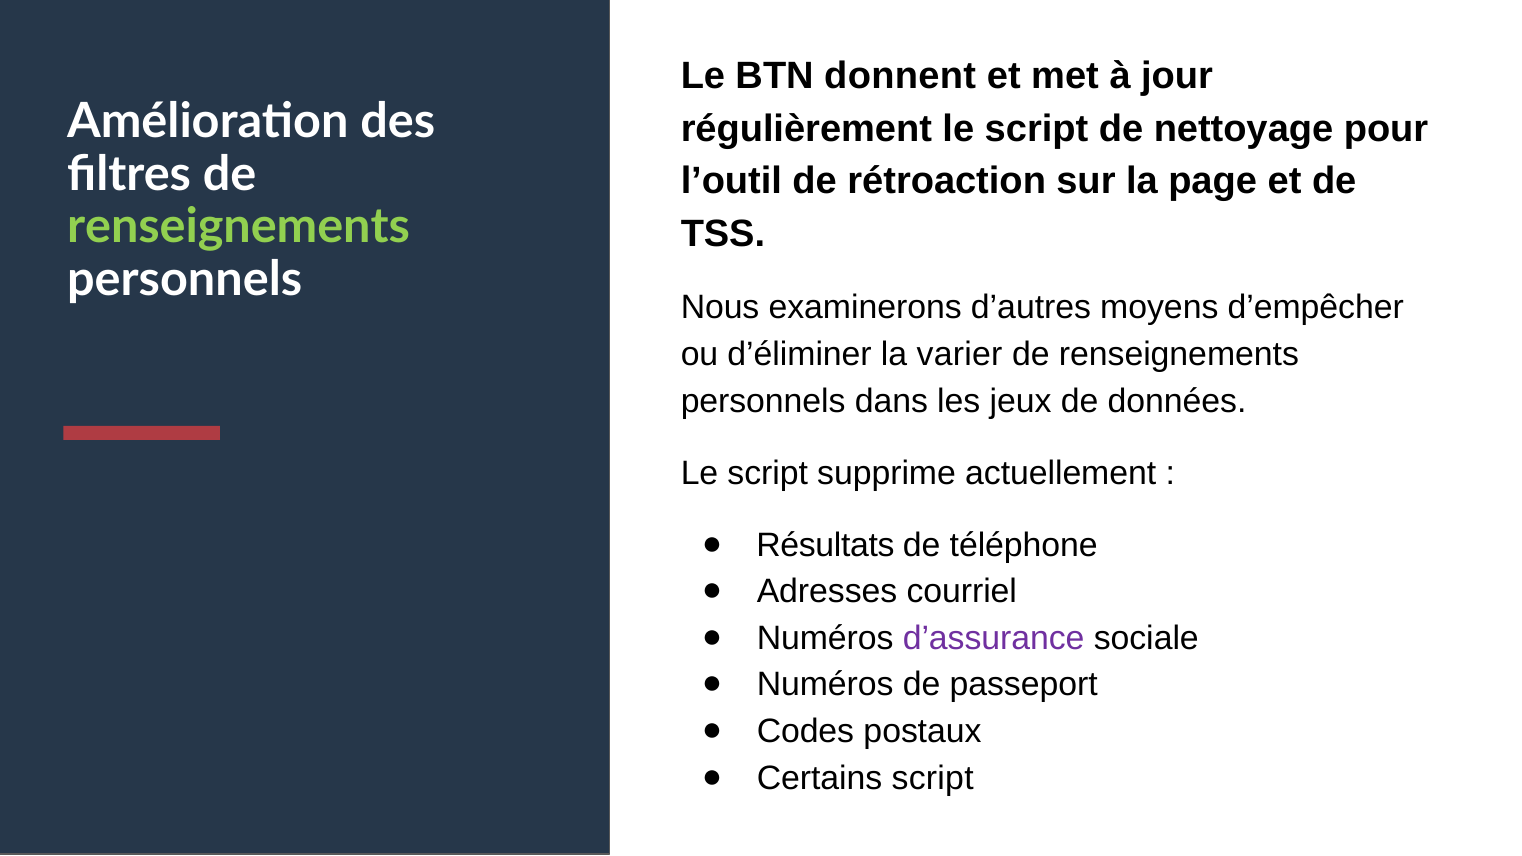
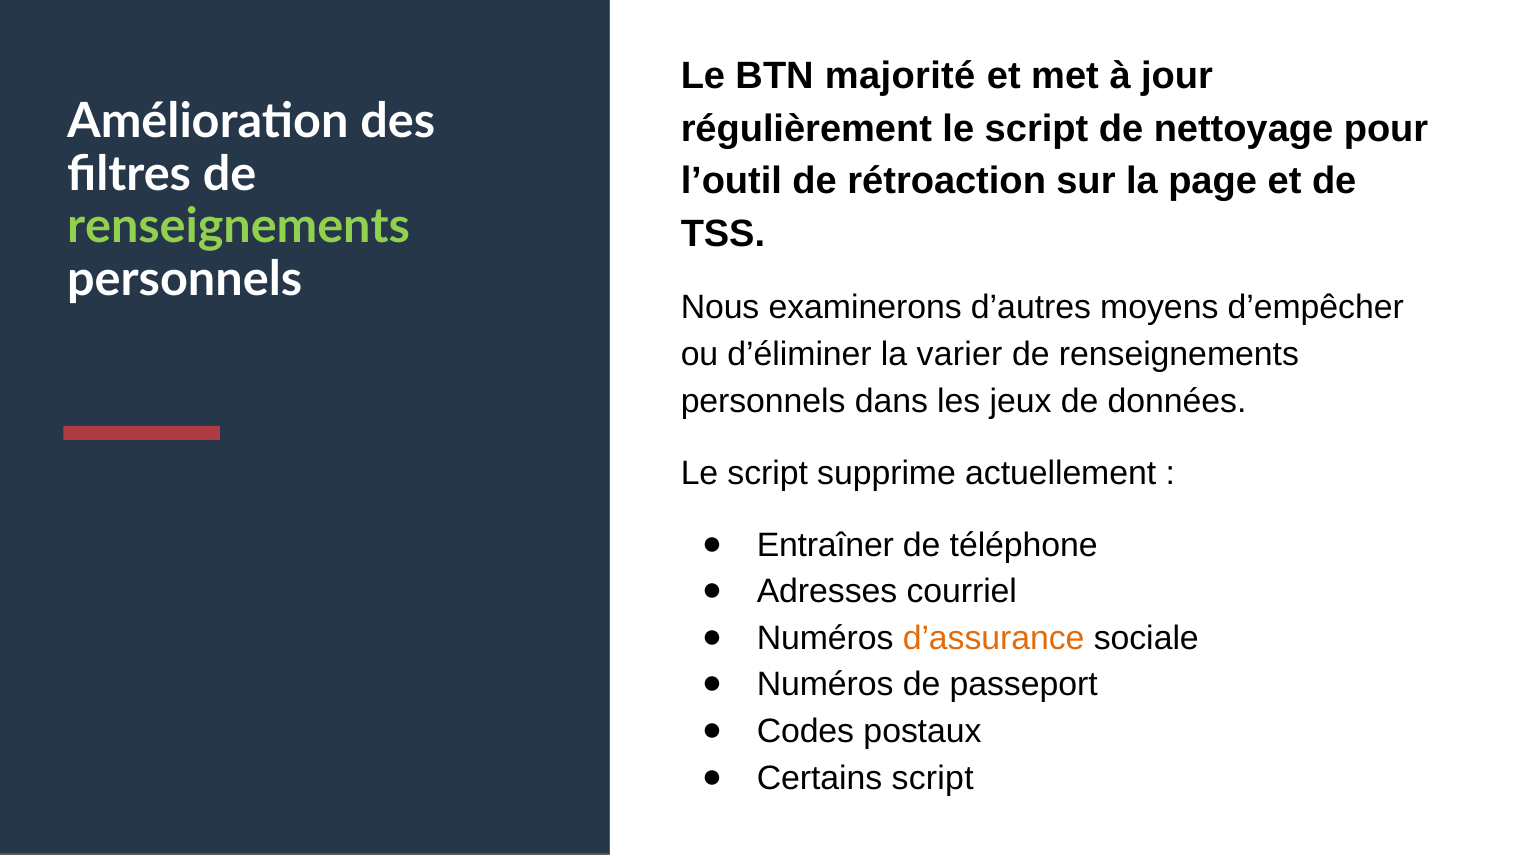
donnent: donnent -> majorité
Résultats: Résultats -> Entraîner
d’assurance colour: purple -> orange
